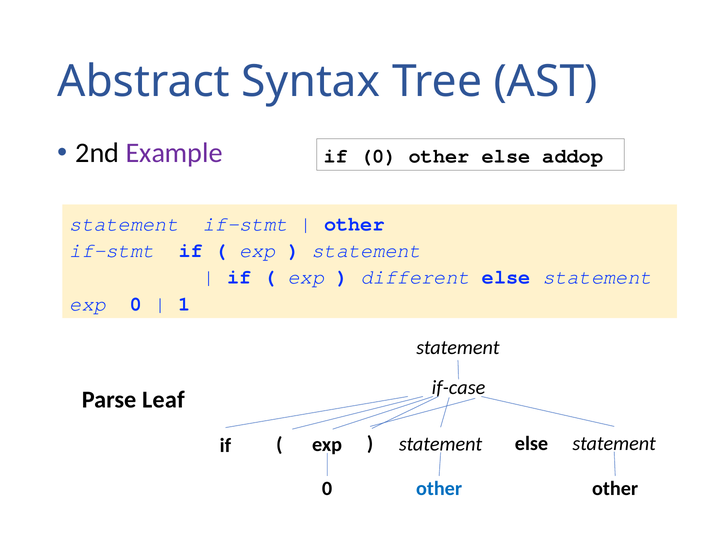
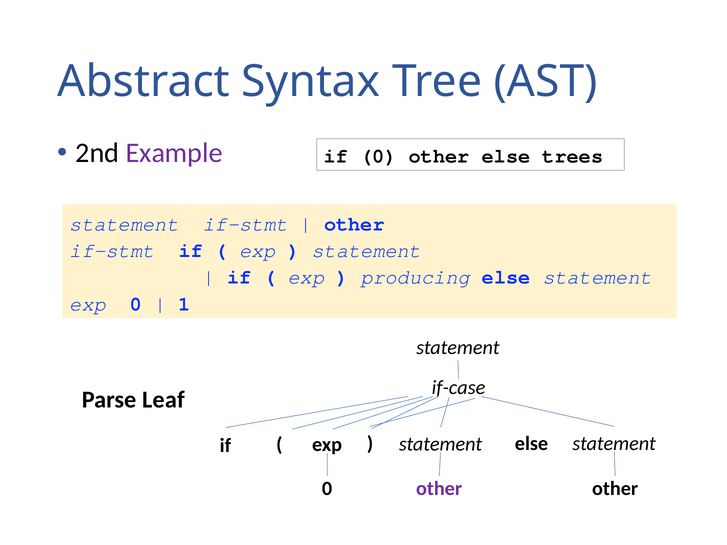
addop: addop -> trees
different: different -> producing
other at (439, 489) colour: blue -> purple
